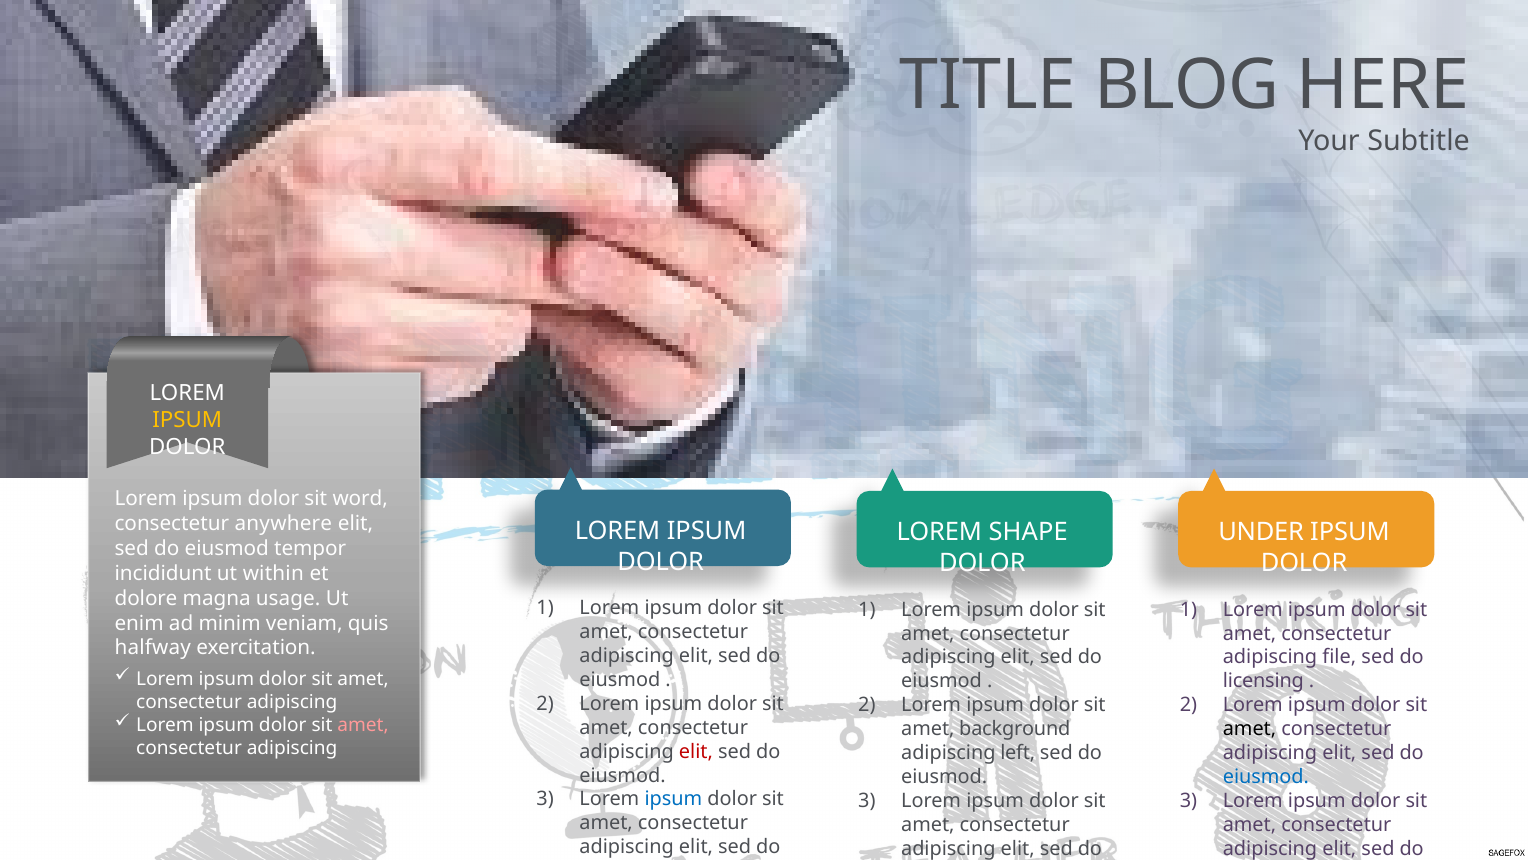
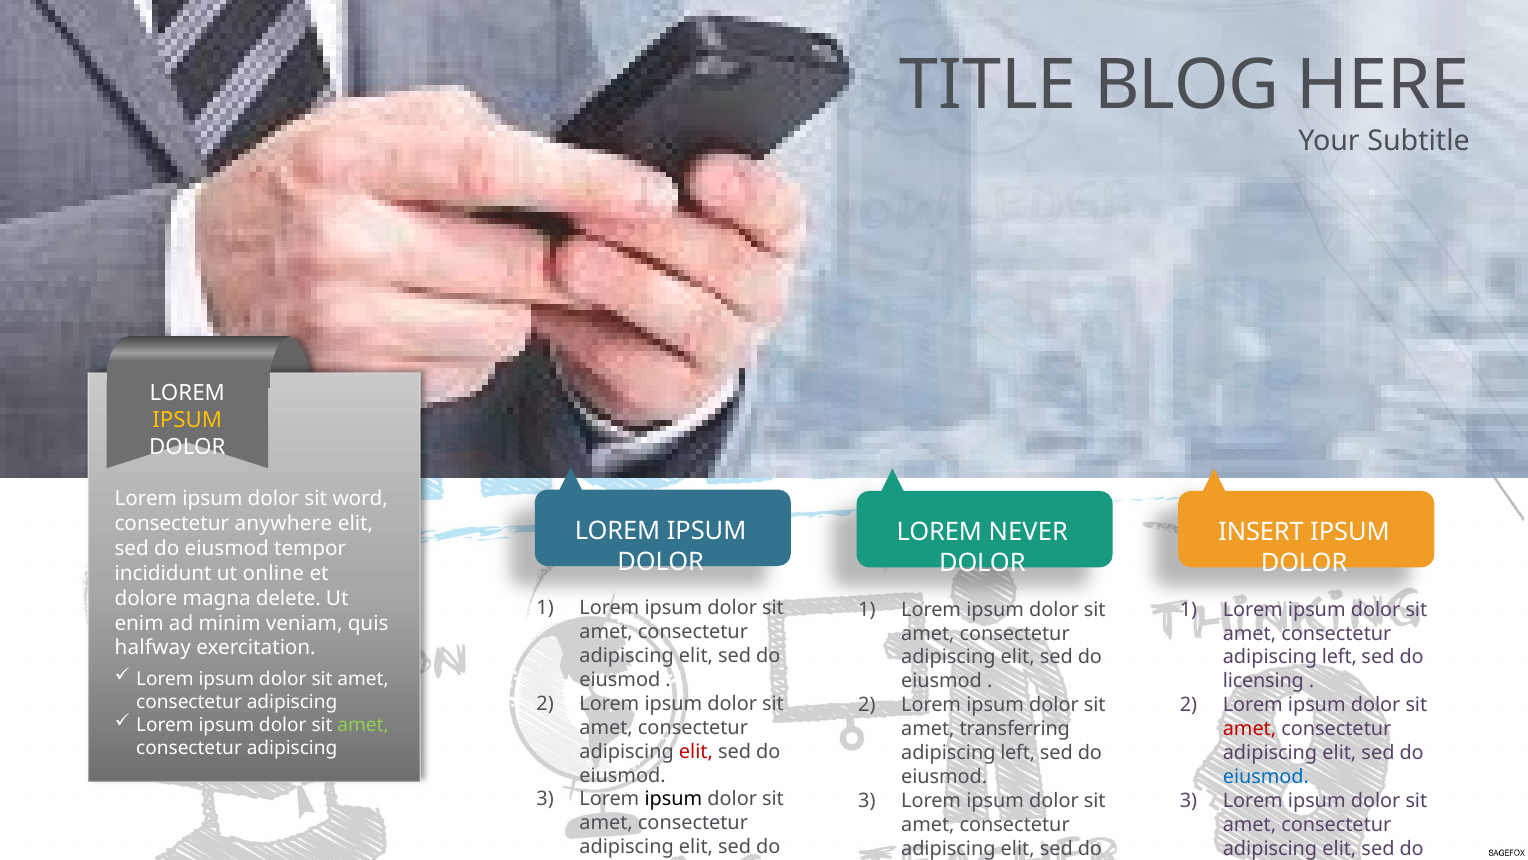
SHAPE: SHAPE -> NEVER
UNDER: UNDER -> INSERT
within: within -> online
usage: usage -> delete
file at (1339, 657): file -> left
amet at (363, 725) colour: pink -> light green
background: background -> transferring
amet at (1250, 729) colour: black -> red
ipsum at (673, 799) colour: blue -> black
